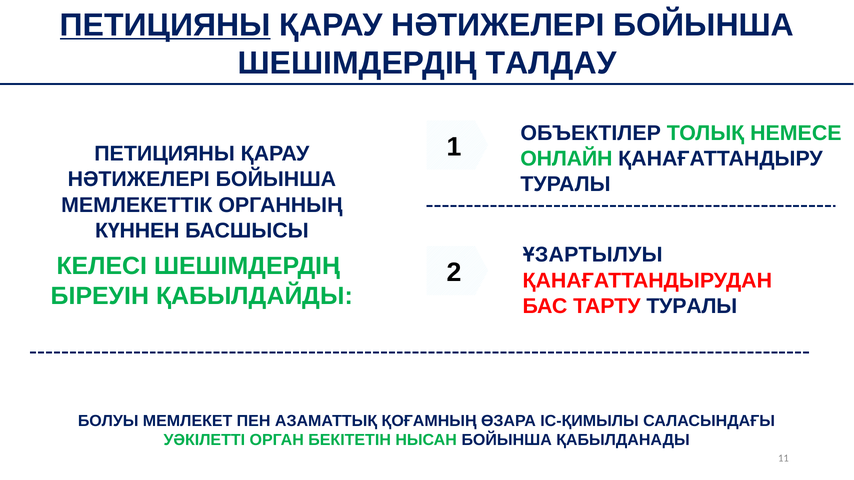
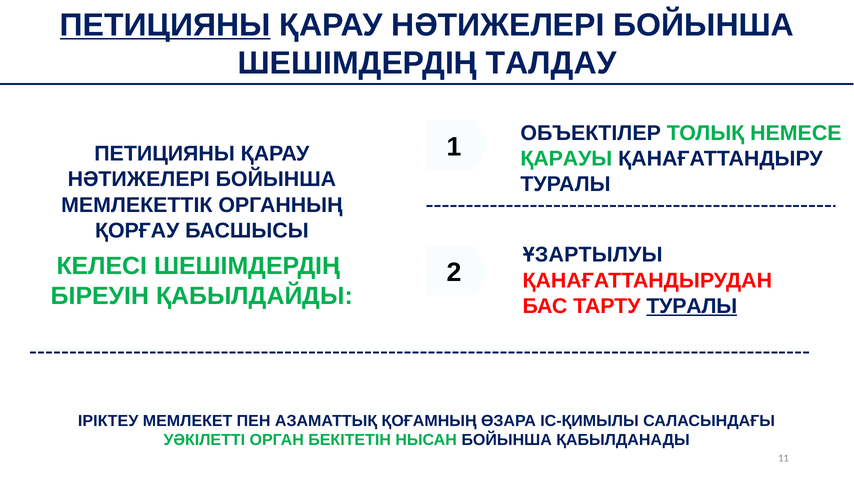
ОНЛАЙН: ОНЛАЙН -> ҚАРАУЫ
КҮННЕН: КҮННЕН -> ҚОРҒАУ
ТУРАЛЫ at (692, 306) underline: none -> present
БОЛУЫ: БОЛУЫ -> ІРІКТЕУ
